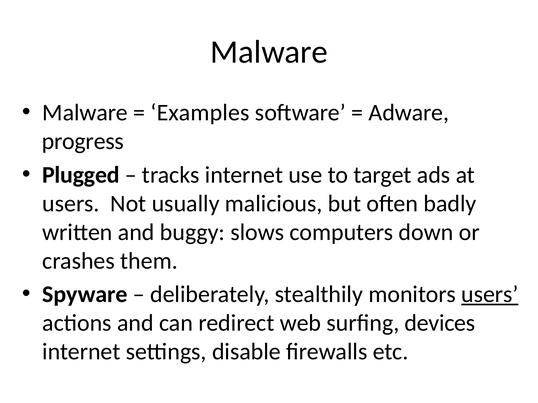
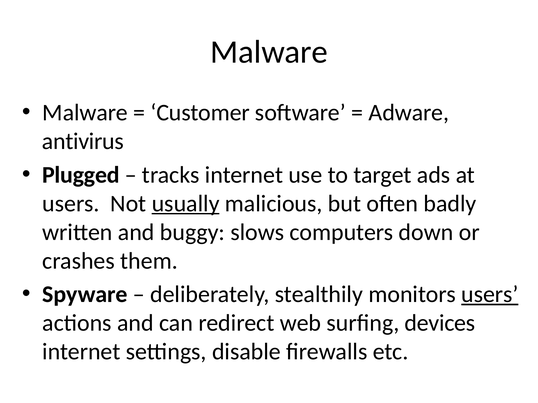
Examples: Examples -> Customer
progress: progress -> antivirus
usually underline: none -> present
